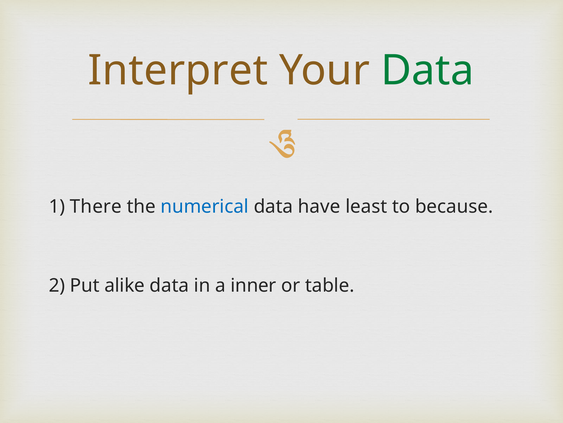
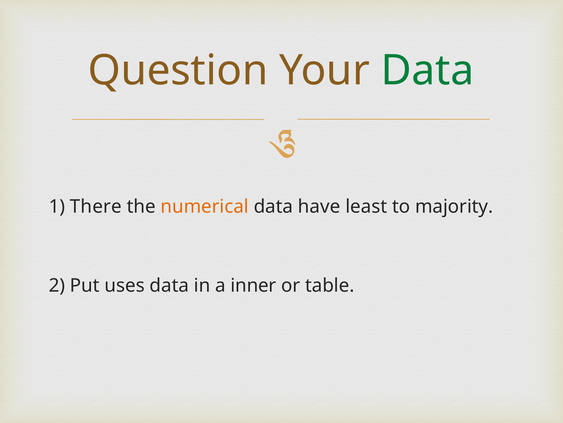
Interpret: Interpret -> Question
numerical colour: blue -> orange
because: because -> majority
alike: alike -> uses
